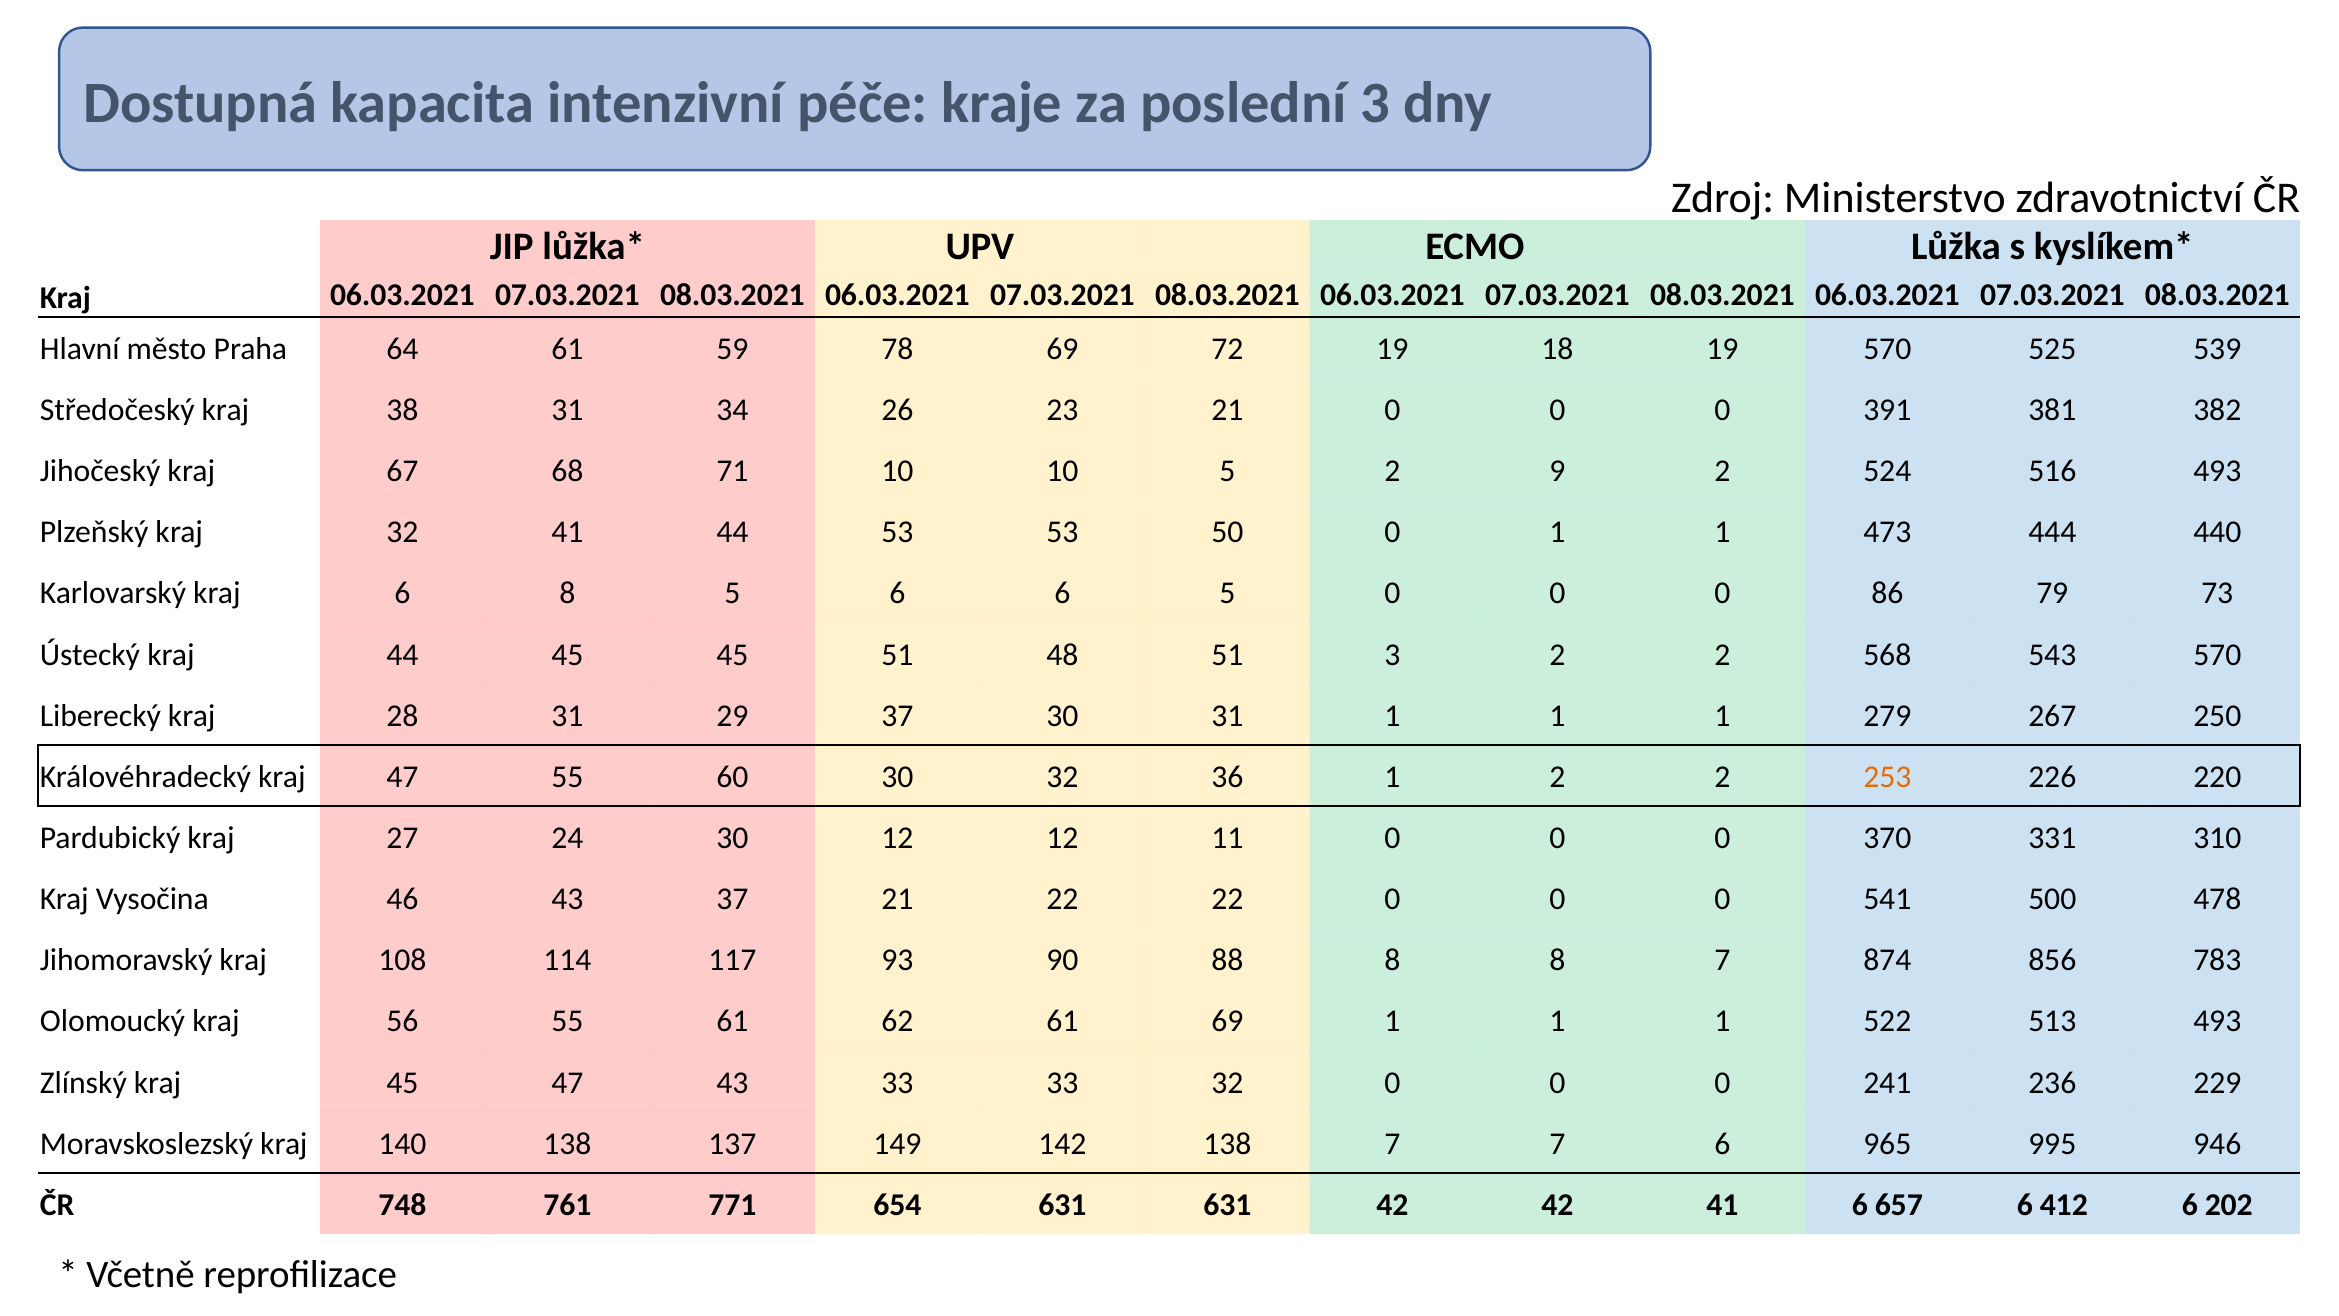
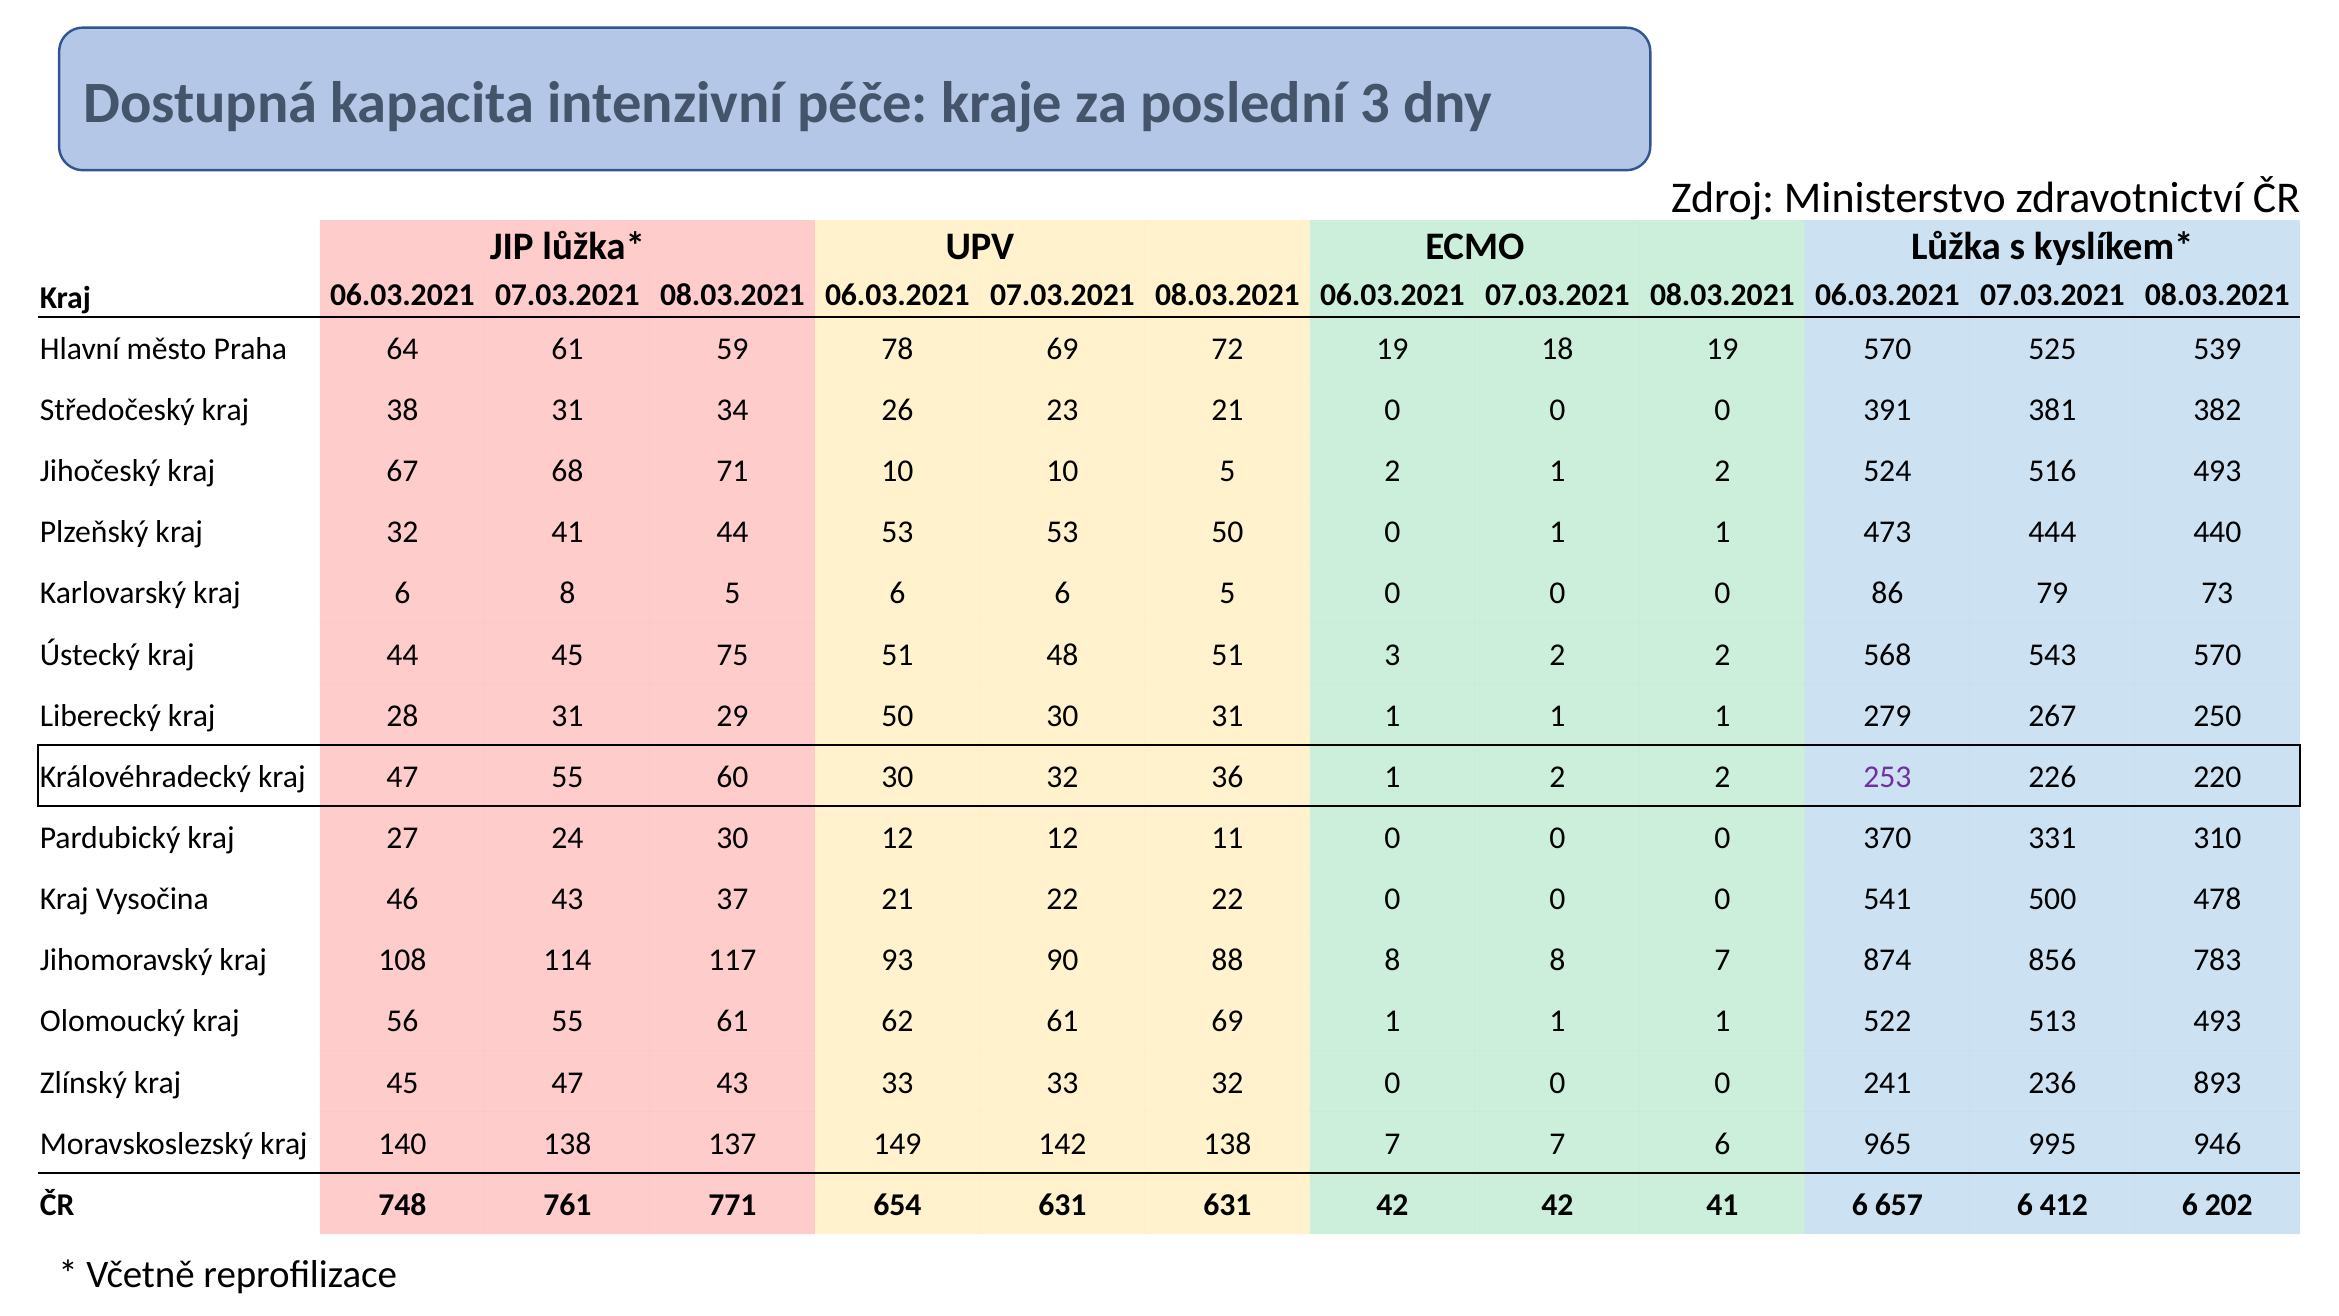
2 9: 9 -> 1
45 45: 45 -> 75
29 37: 37 -> 50
253 colour: orange -> purple
229: 229 -> 893
